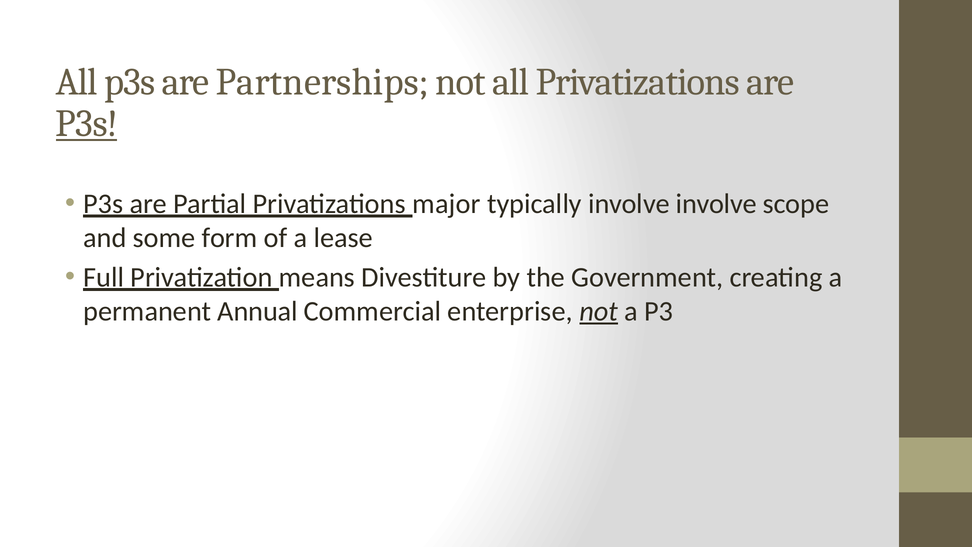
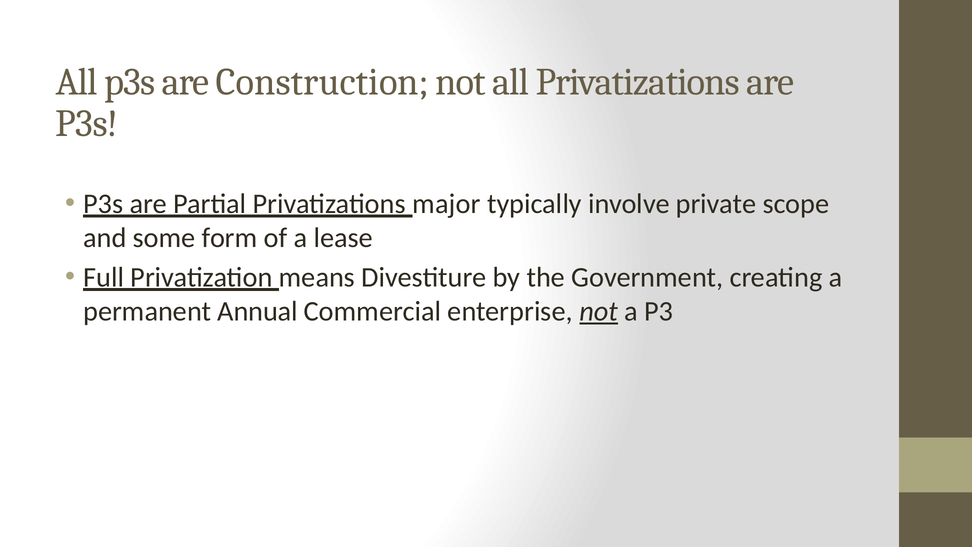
Partnerships: Partnerships -> Construction
P3s at (87, 123) underline: present -> none
involve involve: involve -> private
